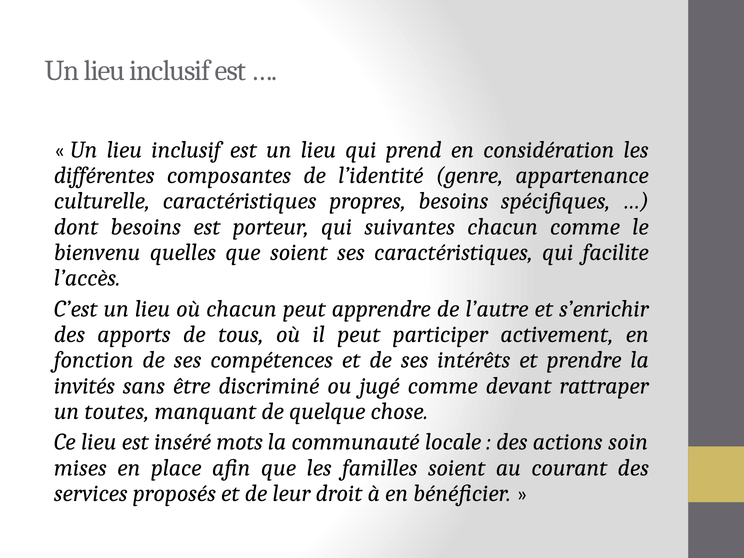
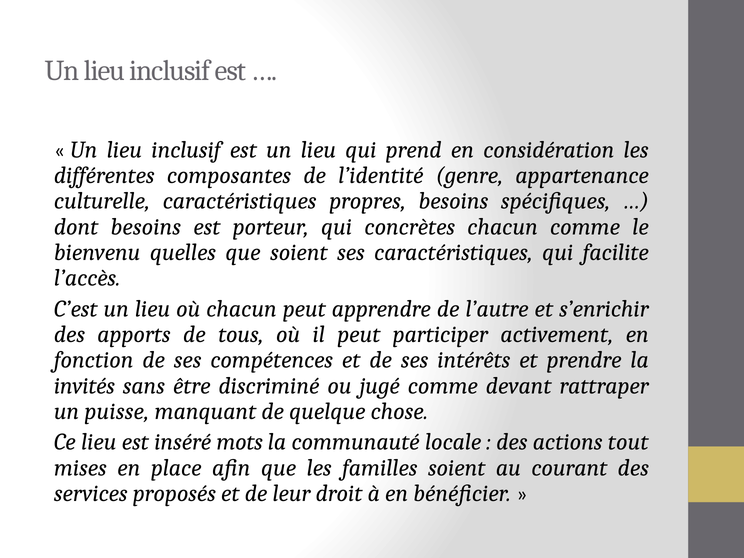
suivantes: suivantes -> concrètes
toutes: toutes -> puisse
soin: soin -> tout
